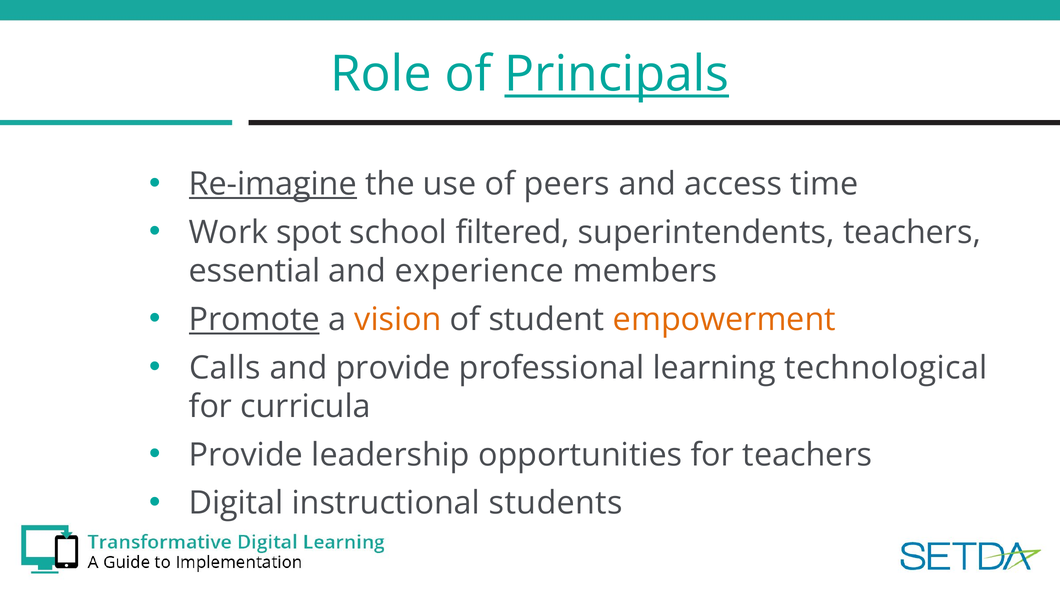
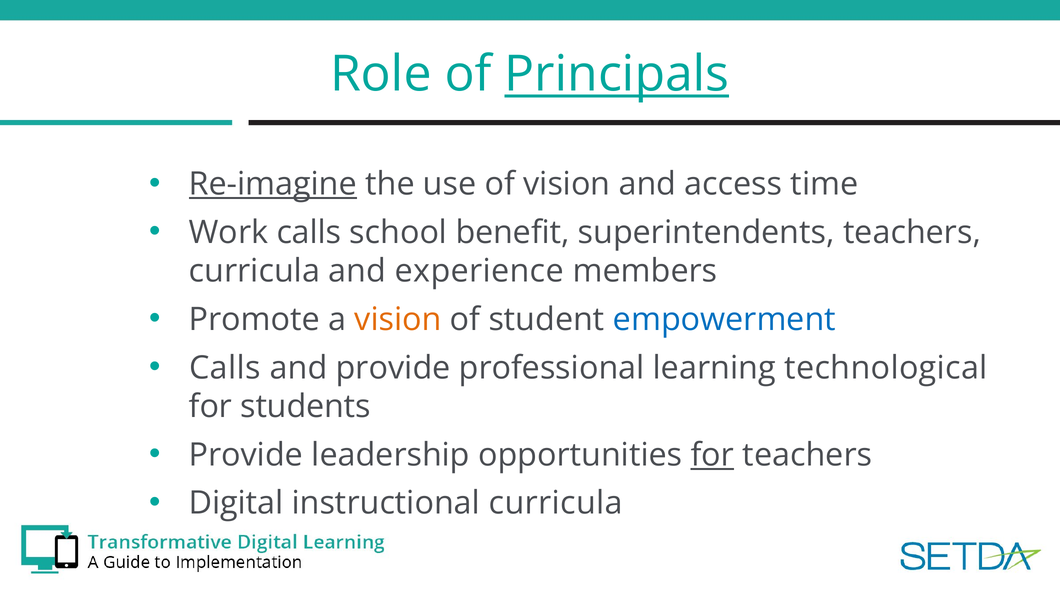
of peers: peers -> vision
Work spot: spot -> calls
filtered: filtered -> benefit
essential at (255, 271): essential -> curricula
Promote underline: present -> none
empowerment colour: orange -> blue
curricula: curricula -> students
for at (712, 455) underline: none -> present
instructional students: students -> curricula
